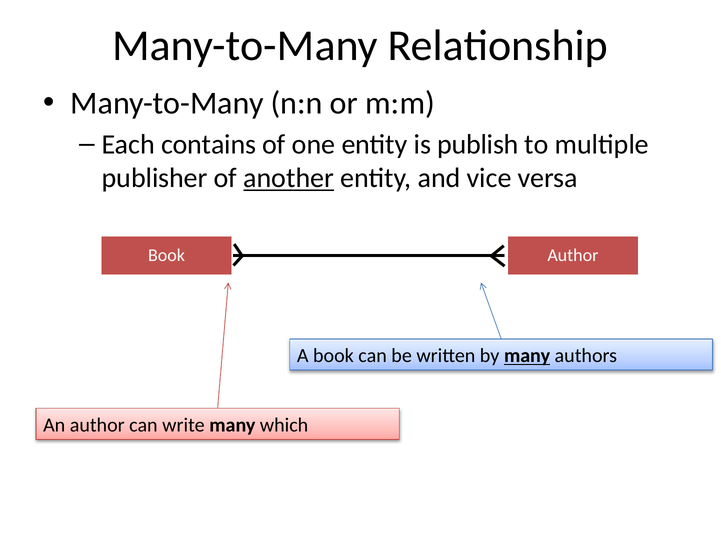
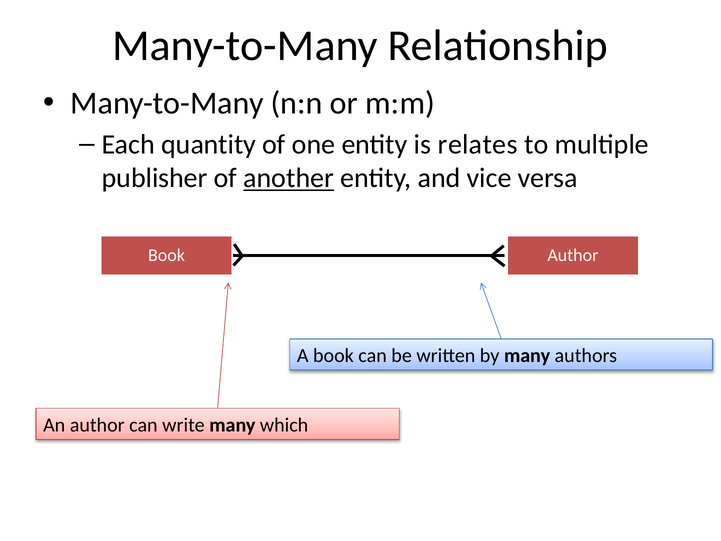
contains: contains -> quantity
publish: publish -> relates
many at (527, 356) underline: present -> none
